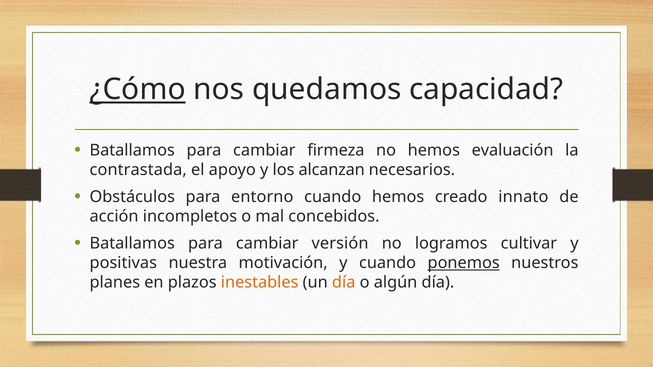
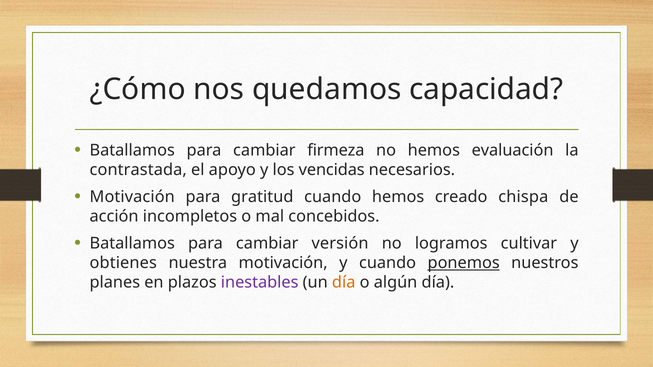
¿Cómo underline: present -> none
alcanzan: alcanzan -> vencidas
Obstáculos at (132, 197): Obstáculos -> Motivación
entorno: entorno -> gratitud
innato: innato -> chispa
positivas: positivas -> obtienes
inestables colour: orange -> purple
